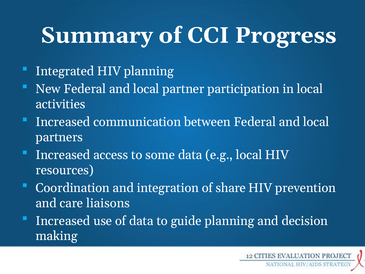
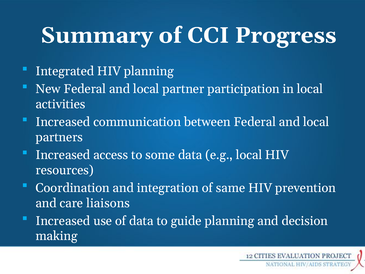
share: share -> same
